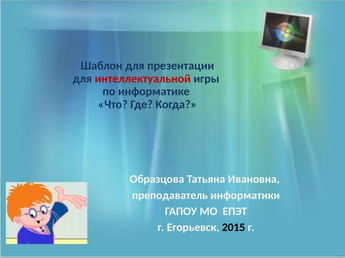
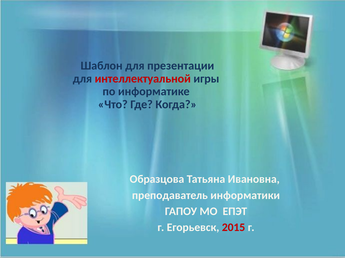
2015 colour: black -> red
